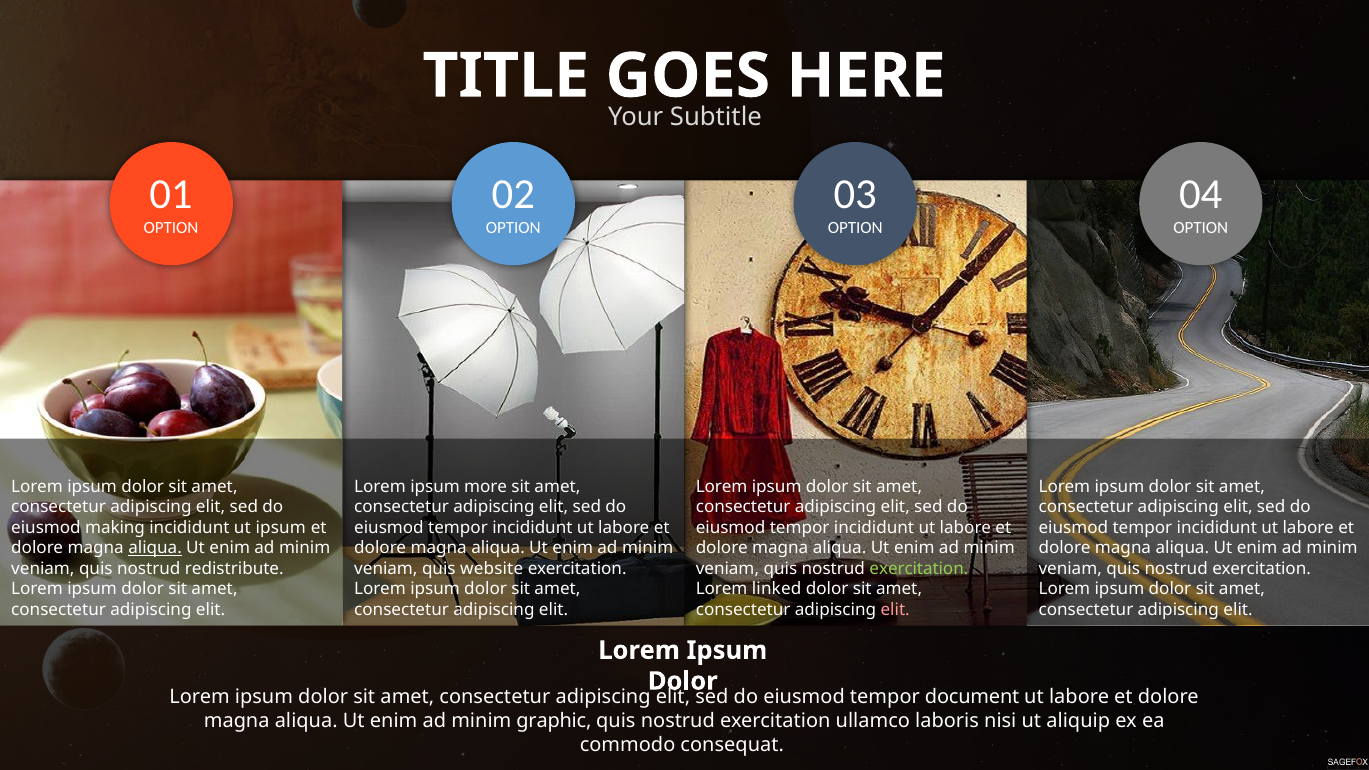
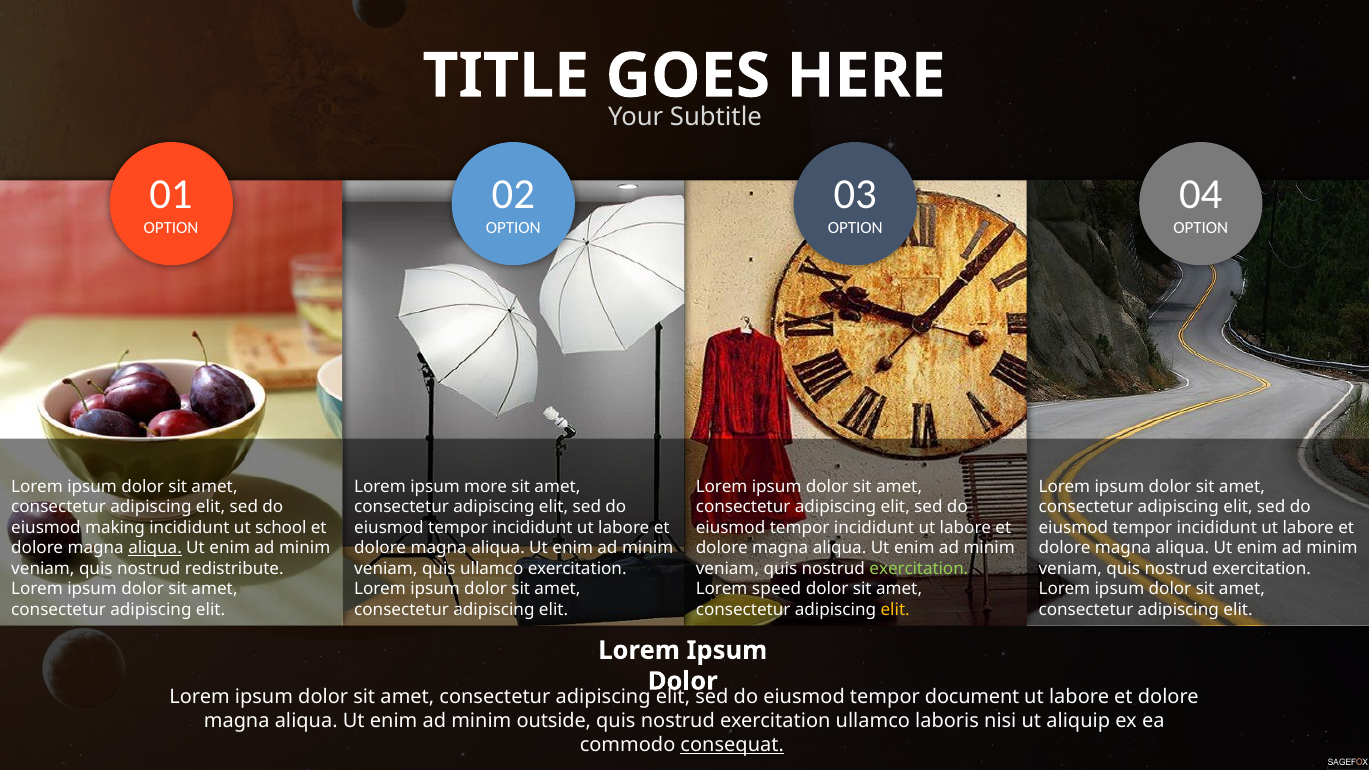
ut ipsum: ipsum -> school
quis website: website -> ullamco
linked: linked -> speed
elit at (895, 610) colour: pink -> yellow
graphic: graphic -> outside
consequat underline: none -> present
